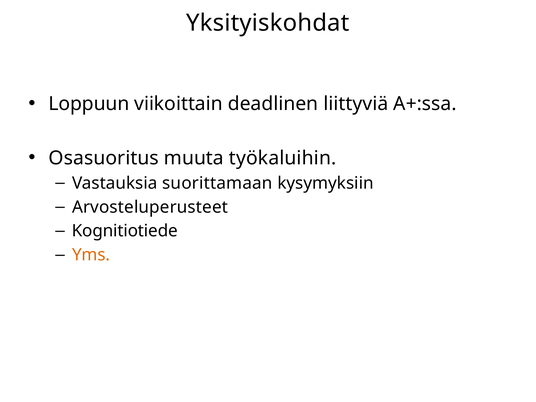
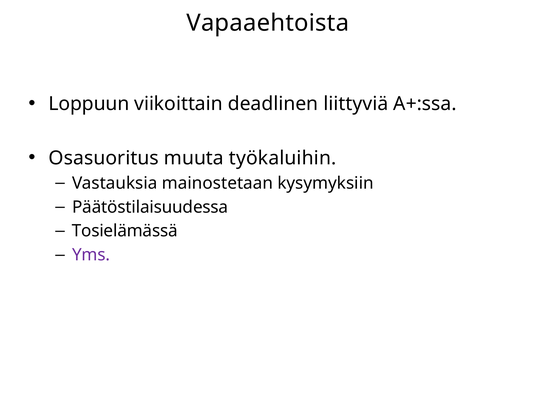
Yksityiskohdat: Yksityiskohdat -> Vapaaehtoista
suorittamaan: suorittamaan -> mainostetaan
Arvosteluperusteet: Arvosteluperusteet -> Päätöstilaisuudessa
Kognitiotiede: Kognitiotiede -> Tosielämässä
Yms colour: orange -> purple
